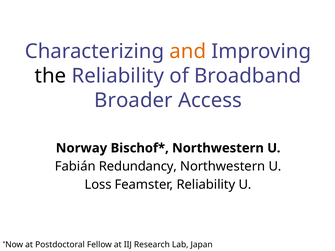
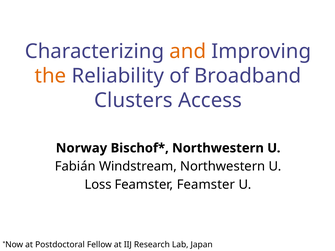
the colour: black -> orange
Broader: Broader -> Clusters
Redundancy: Redundancy -> Windstream
Feamster Reliability: Reliability -> Feamster
